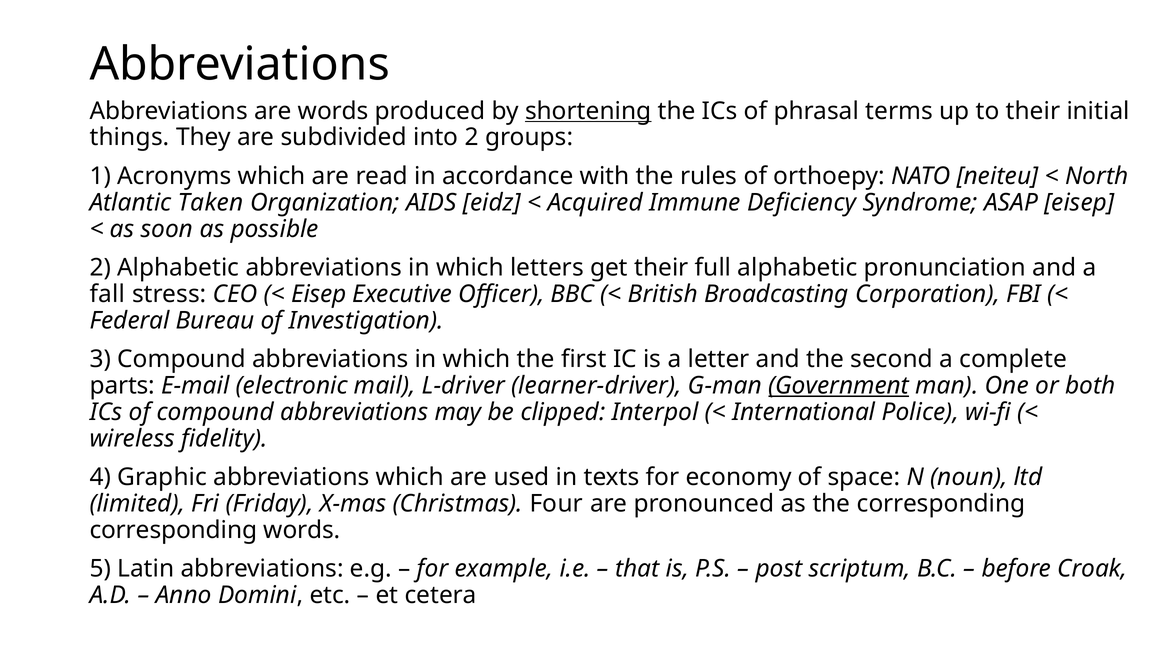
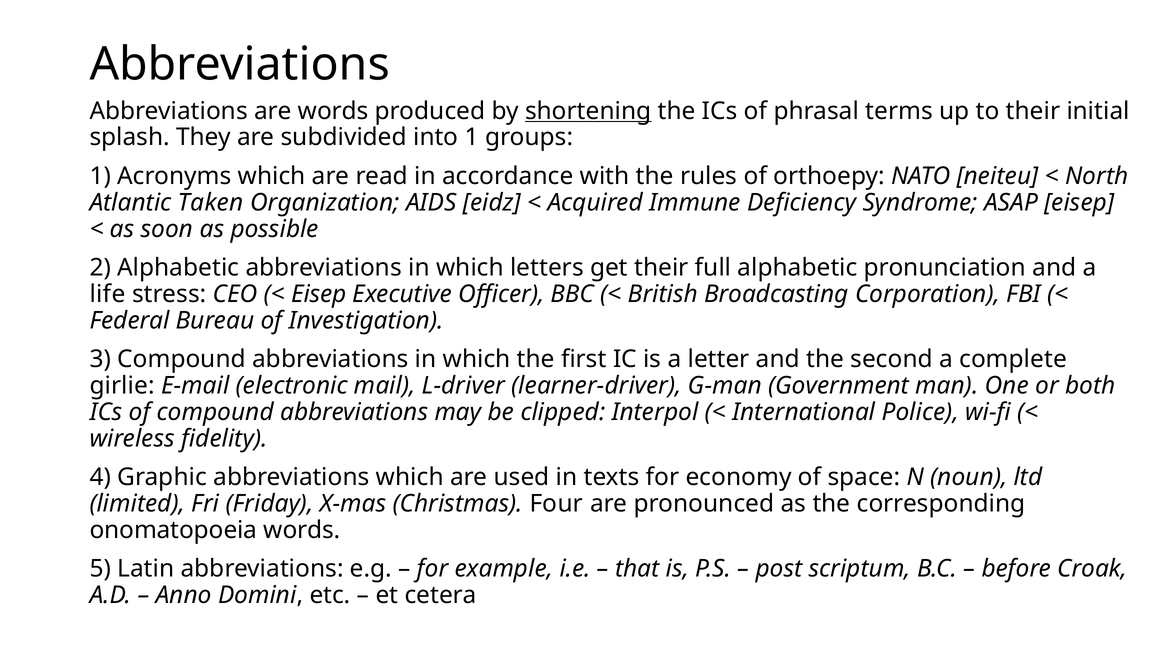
things: things -> splash
into 2: 2 -> 1
fall: fall -> life
parts: parts -> girlie
Government underline: present -> none
corresponding at (173, 530): corresponding -> onomatopoeia
